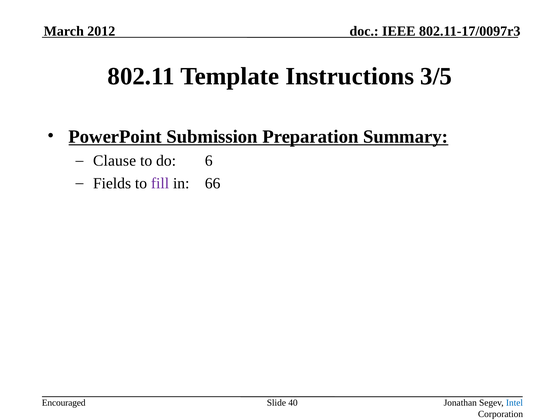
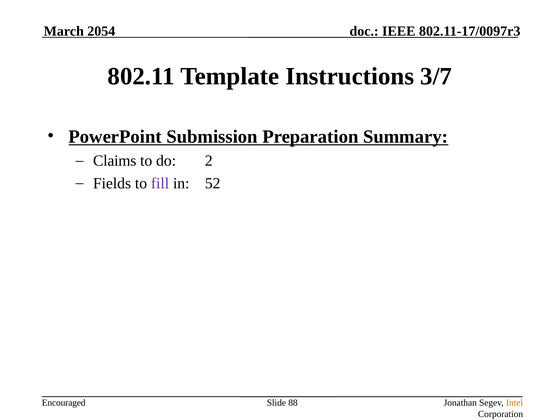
2012: 2012 -> 2054
3/5: 3/5 -> 3/7
Clause: Clause -> Claims
6: 6 -> 2
66: 66 -> 52
40: 40 -> 88
Intel colour: blue -> orange
